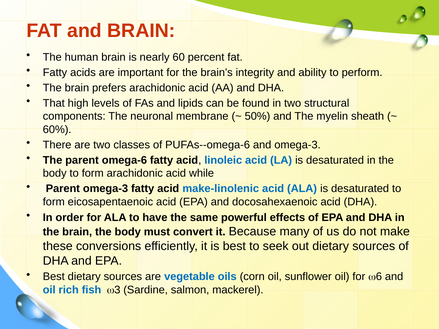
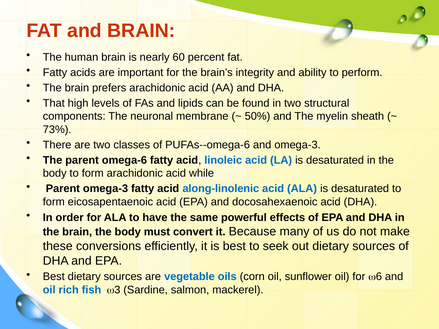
60%: 60% -> 73%
make-linolenic: make-linolenic -> along-linolenic
